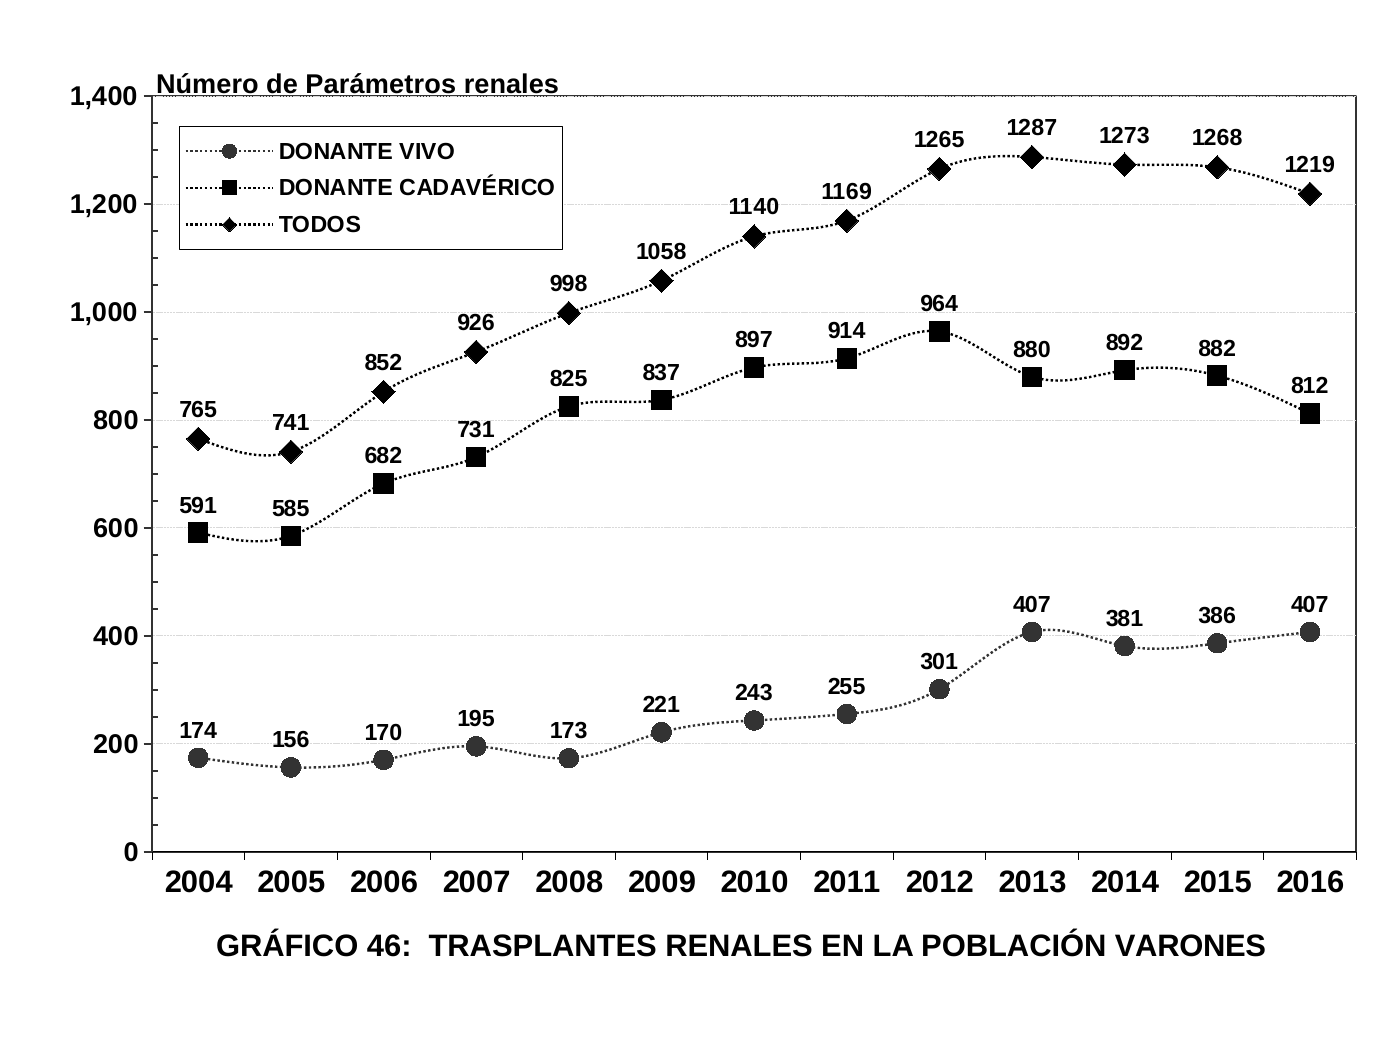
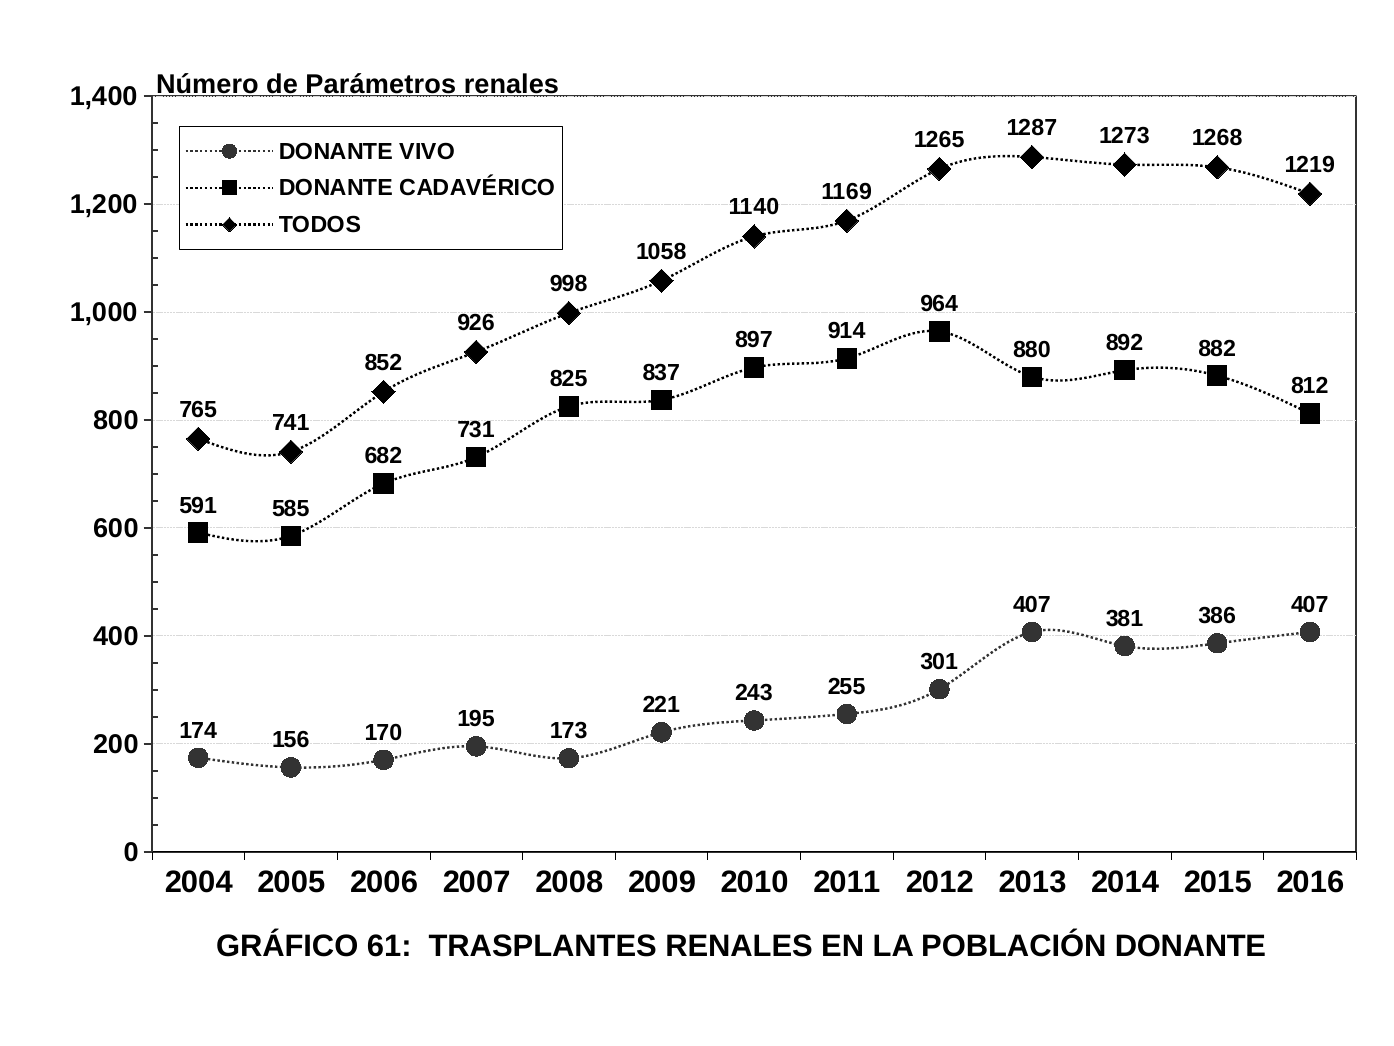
46: 46 -> 61
POBLACIÓN VARONES: VARONES -> DONANTE
